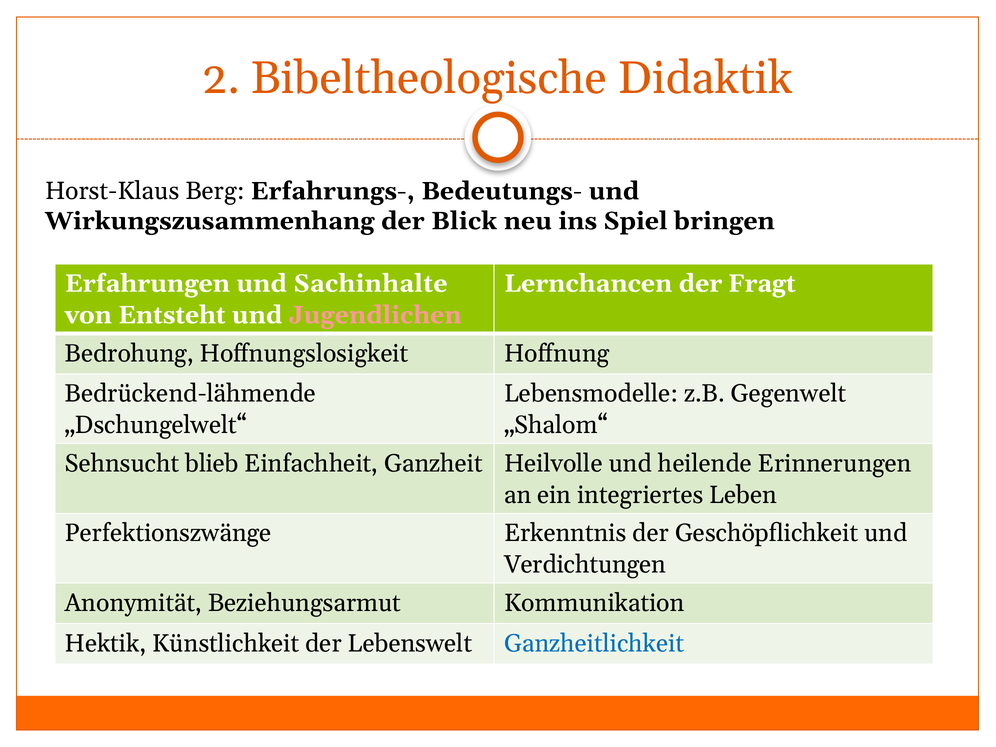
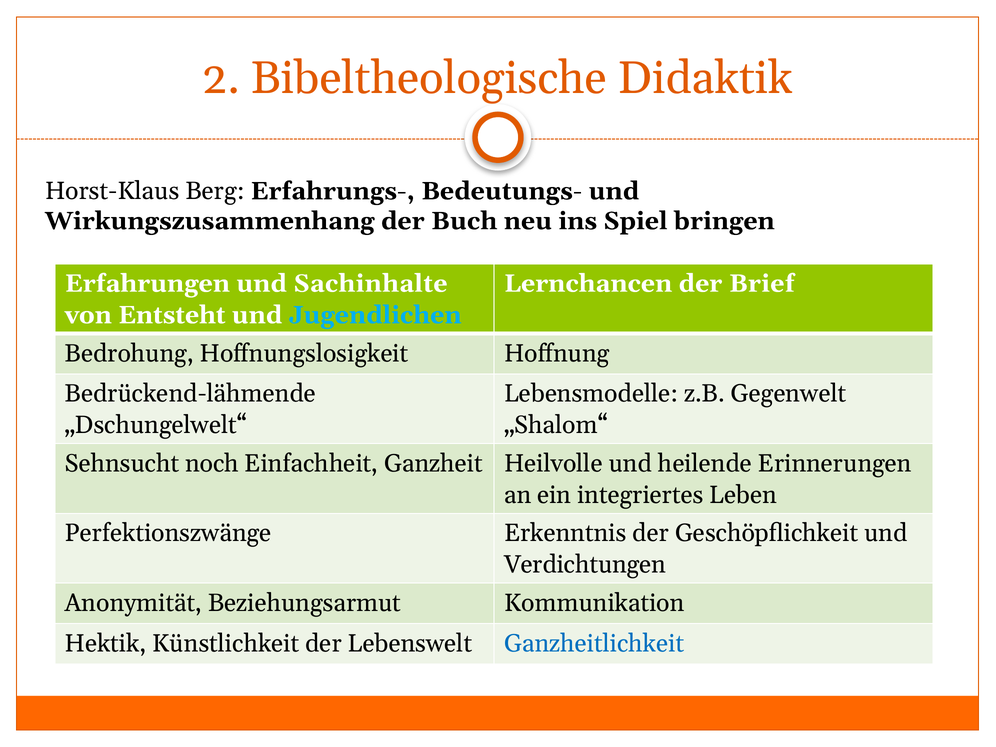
Blick: Blick -> Buch
Fragt: Fragt -> Brief
Jugendlichen colour: pink -> light blue
blieb: blieb -> noch
